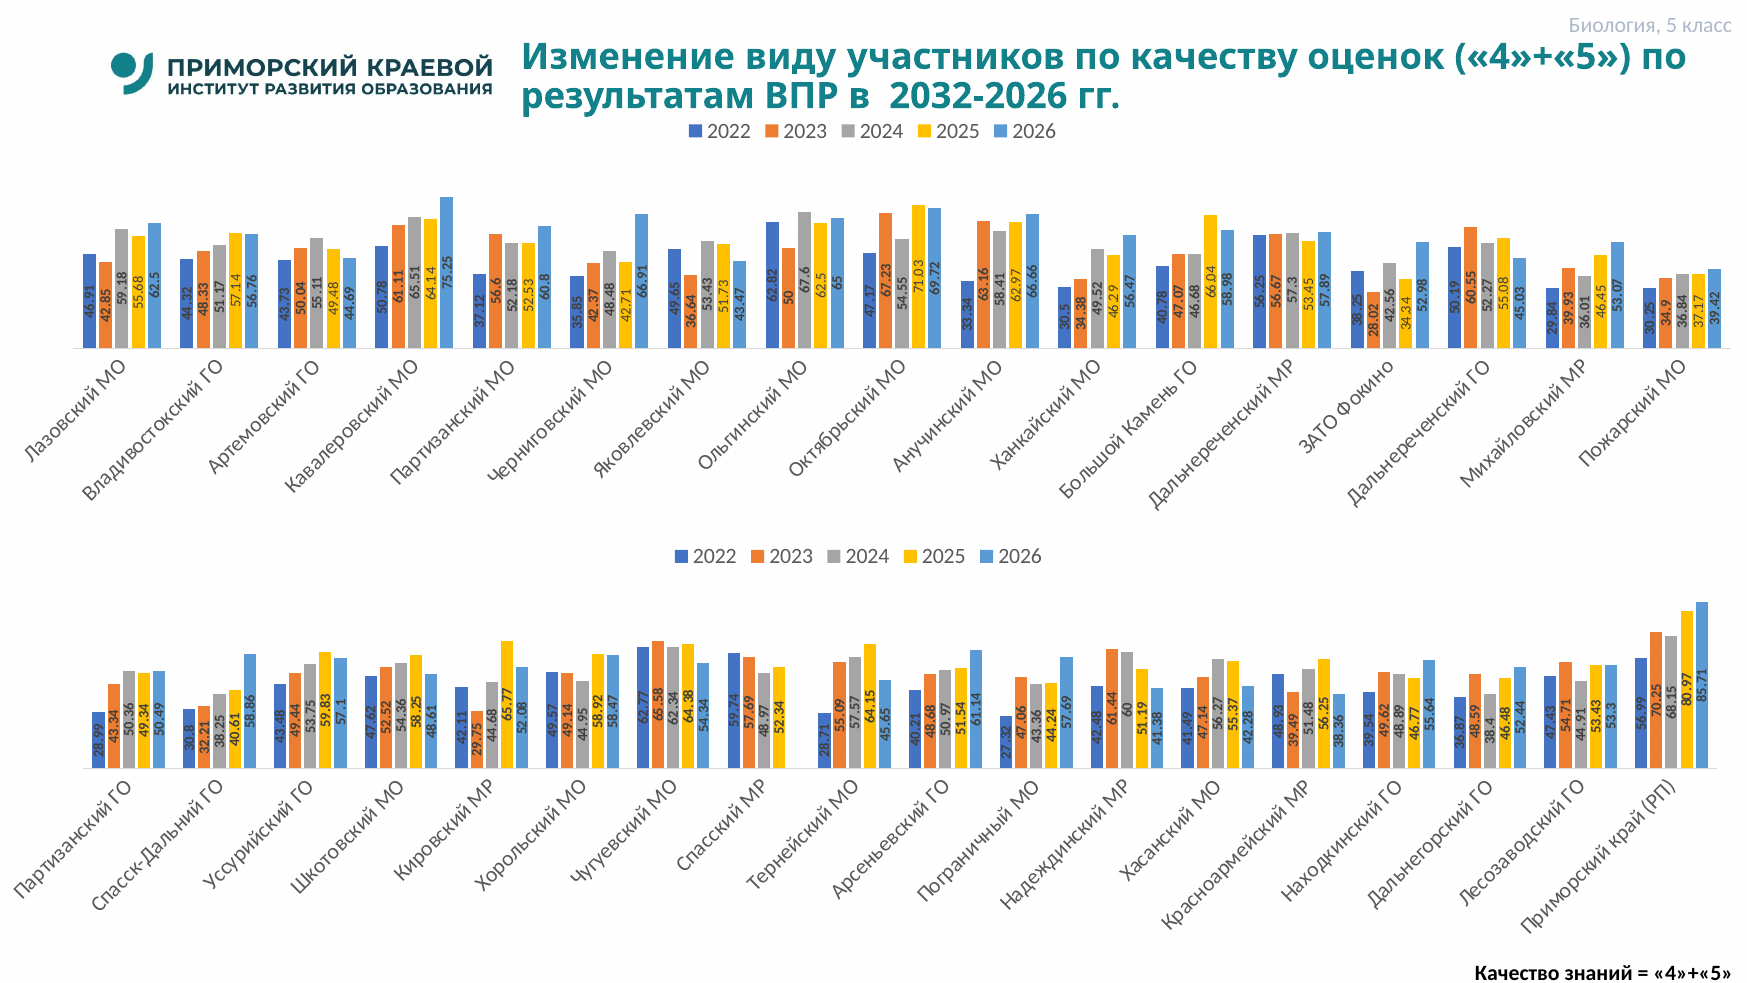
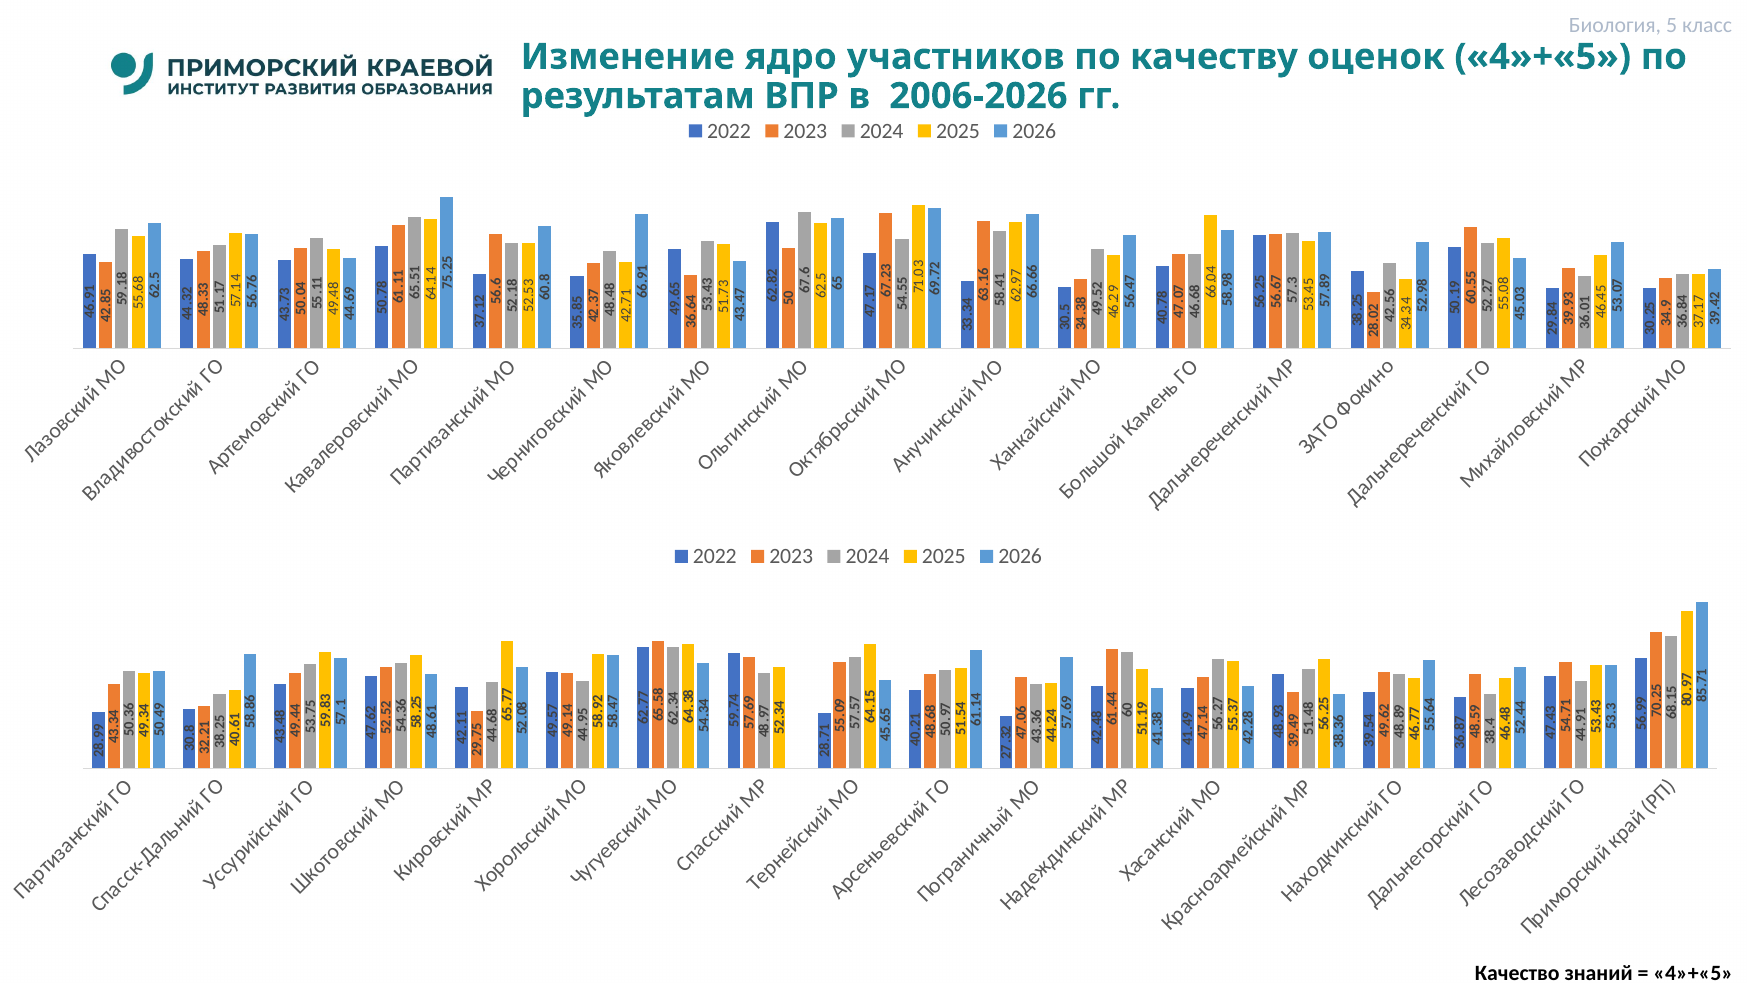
виду: виду -> ядро
2032-2026: 2032-2026 -> 2006-2026
